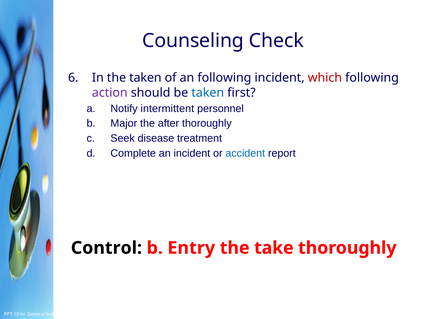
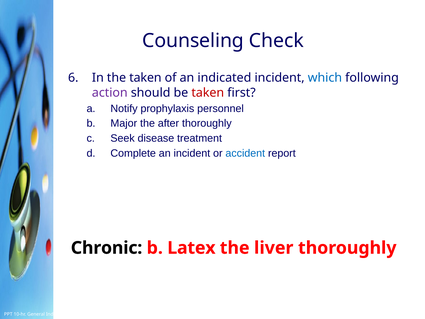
an following: following -> indicated
which colour: red -> blue
taken at (208, 93) colour: blue -> red
intermittent: intermittent -> prophylaxis
Control: Control -> Chronic
Entry: Entry -> Latex
take: take -> liver
